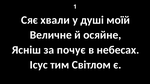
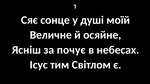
хвали: хвали -> сонце
